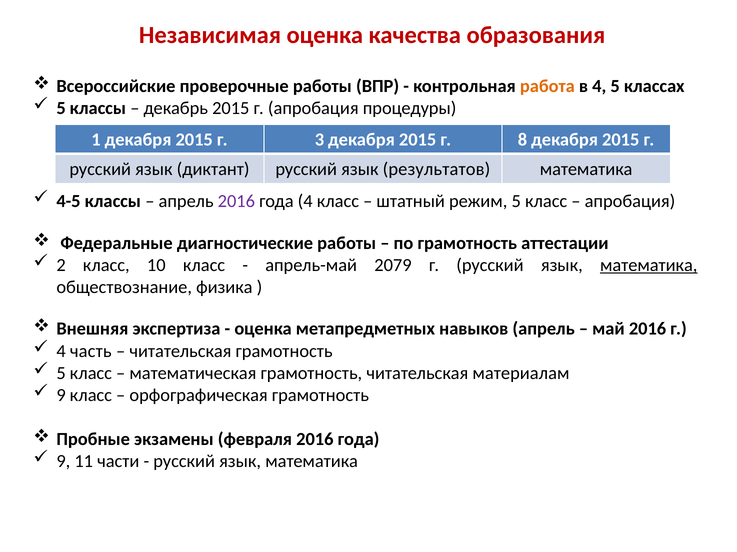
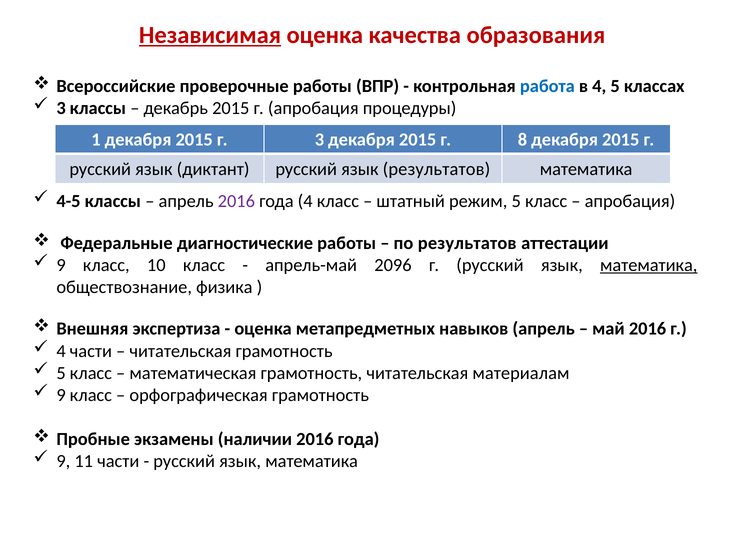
Независимая underline: none -> present
работа colour: orange -> blue
5 at (61, 108): 5 -> 3
по грамотность: грамотность -> результатов
2 at (61, 266): 2 -> 9
2079: 2079 -> 2096
4 часть: часть -> части
февраля: февраля -> наличии
